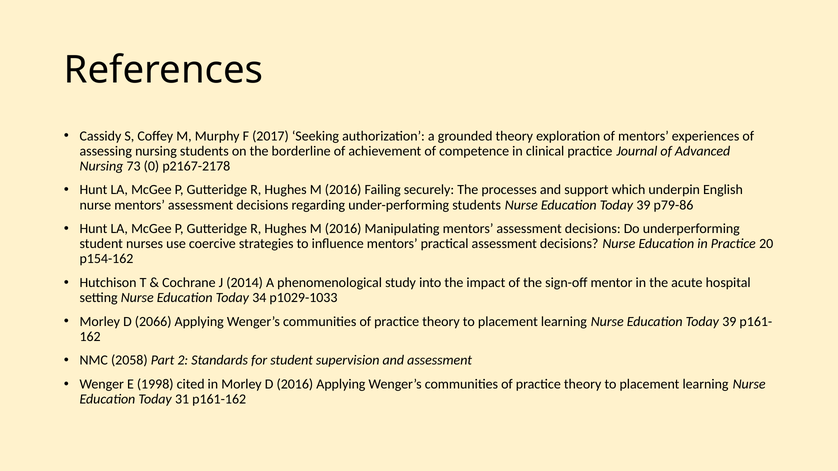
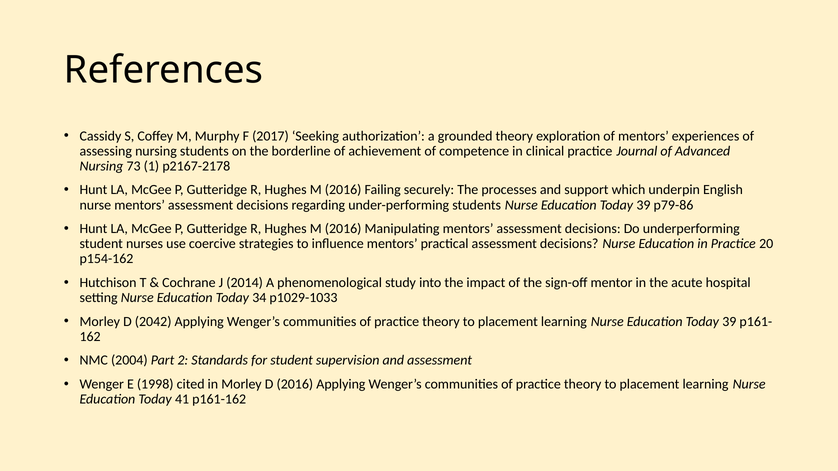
0: 0 -> 1
2066: 2066 -> 2042
2058: 2058 -> 2004
31: 31 -> 41
